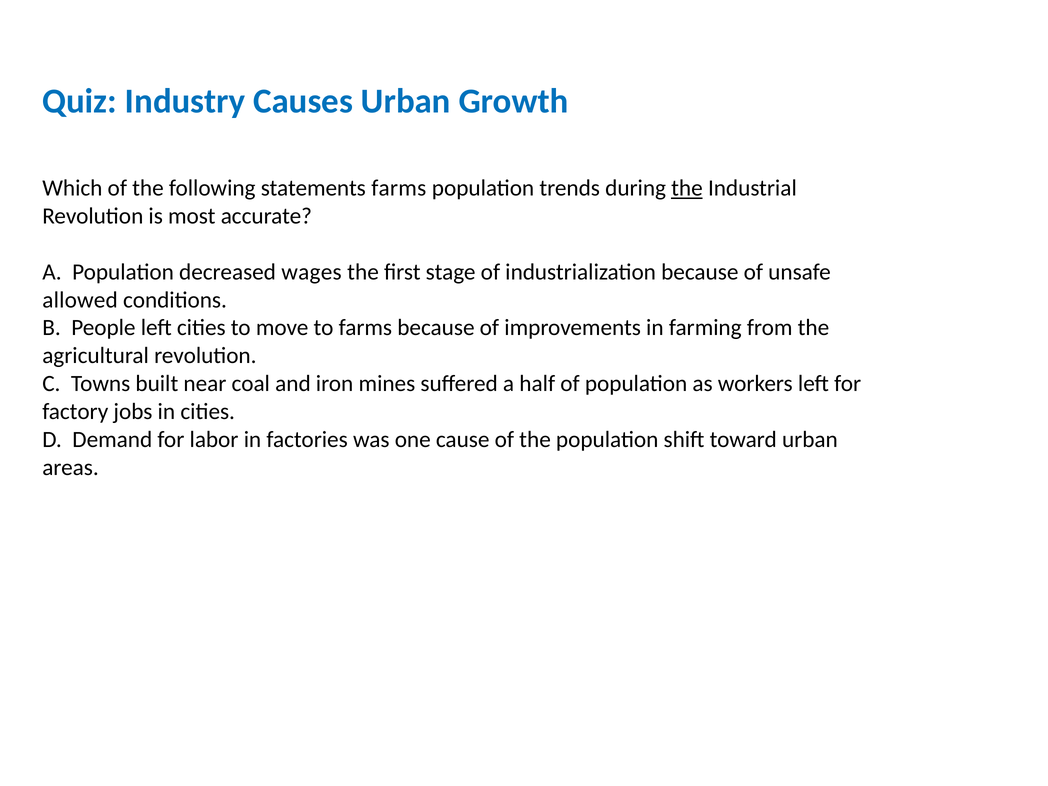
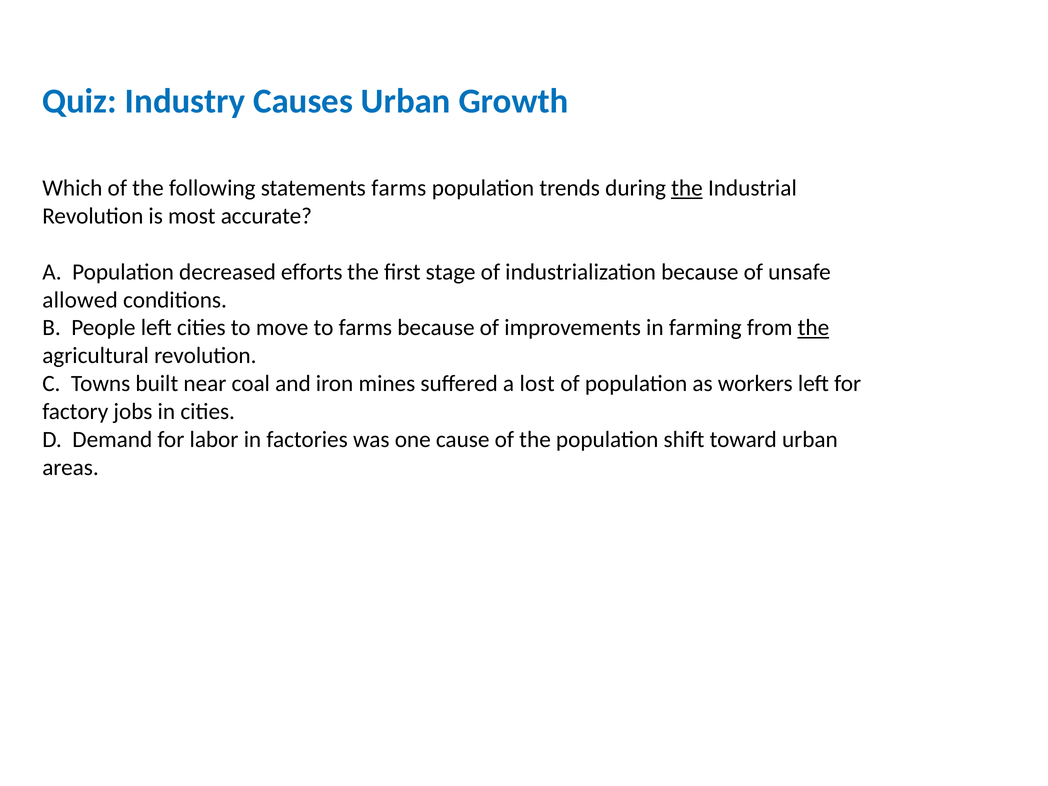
wages: wages -> efforts
the at (813, 328) underline: none -> present
half: half -> lost
